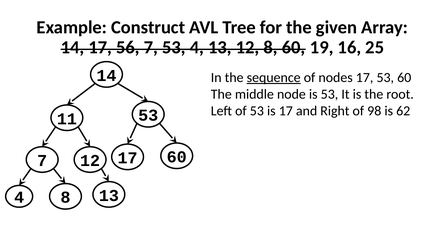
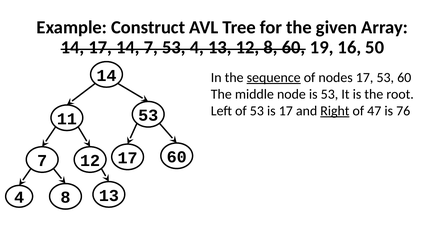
17 56: 56 -> 14
25: 25 -> 50
Right underline: none -> present
98: 98 -> 47
62: 62 -> 76
